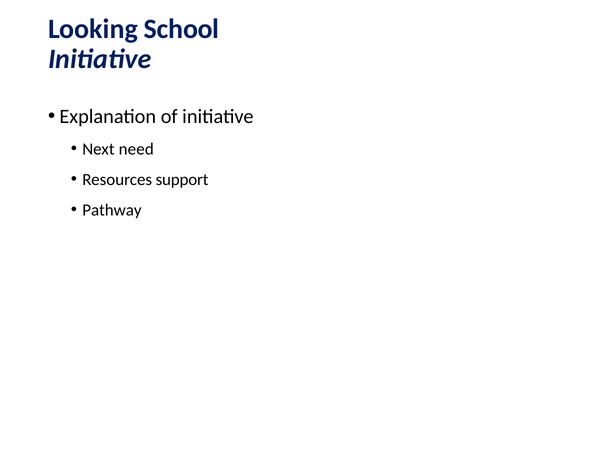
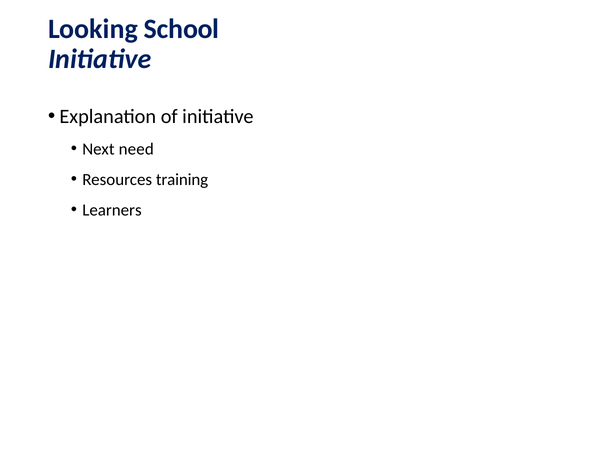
support: support -> training
Pathway: Pathway -> Learners
